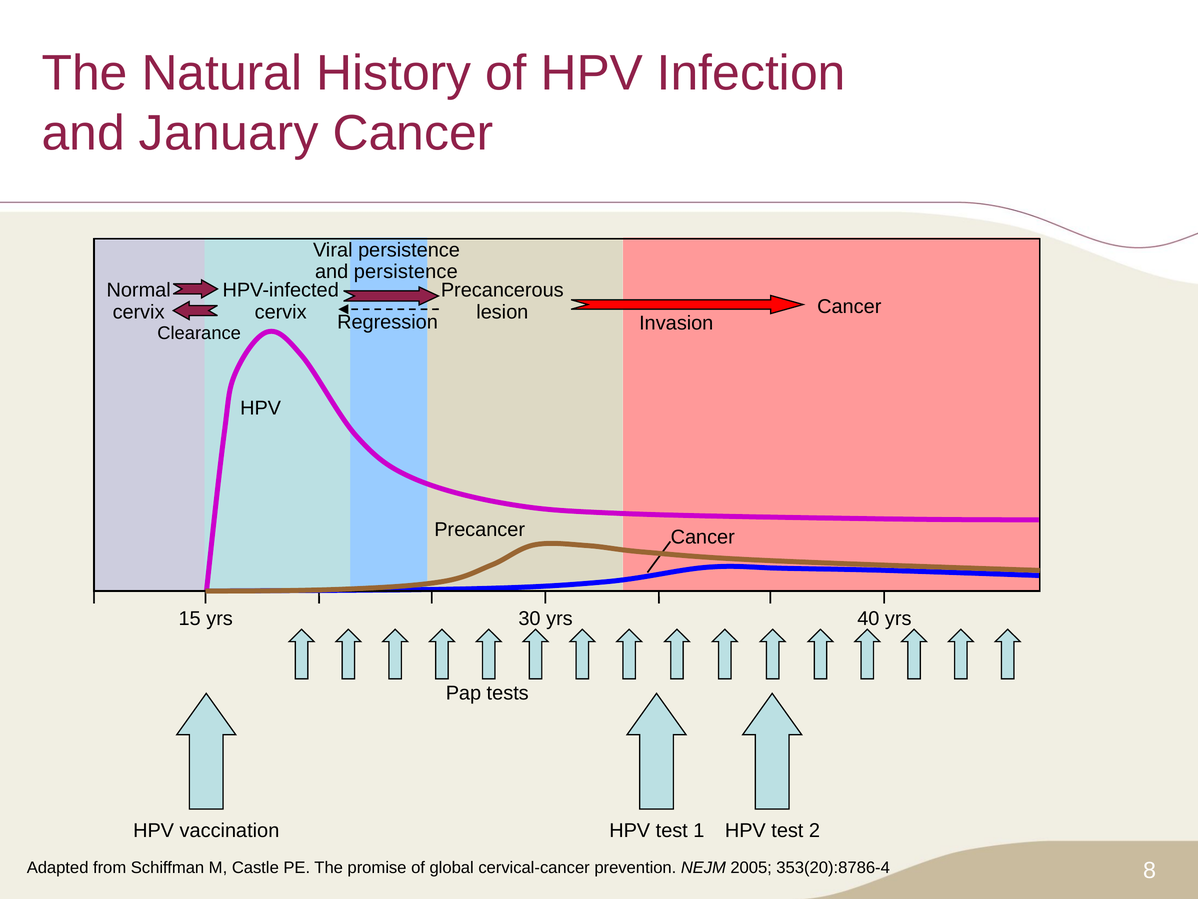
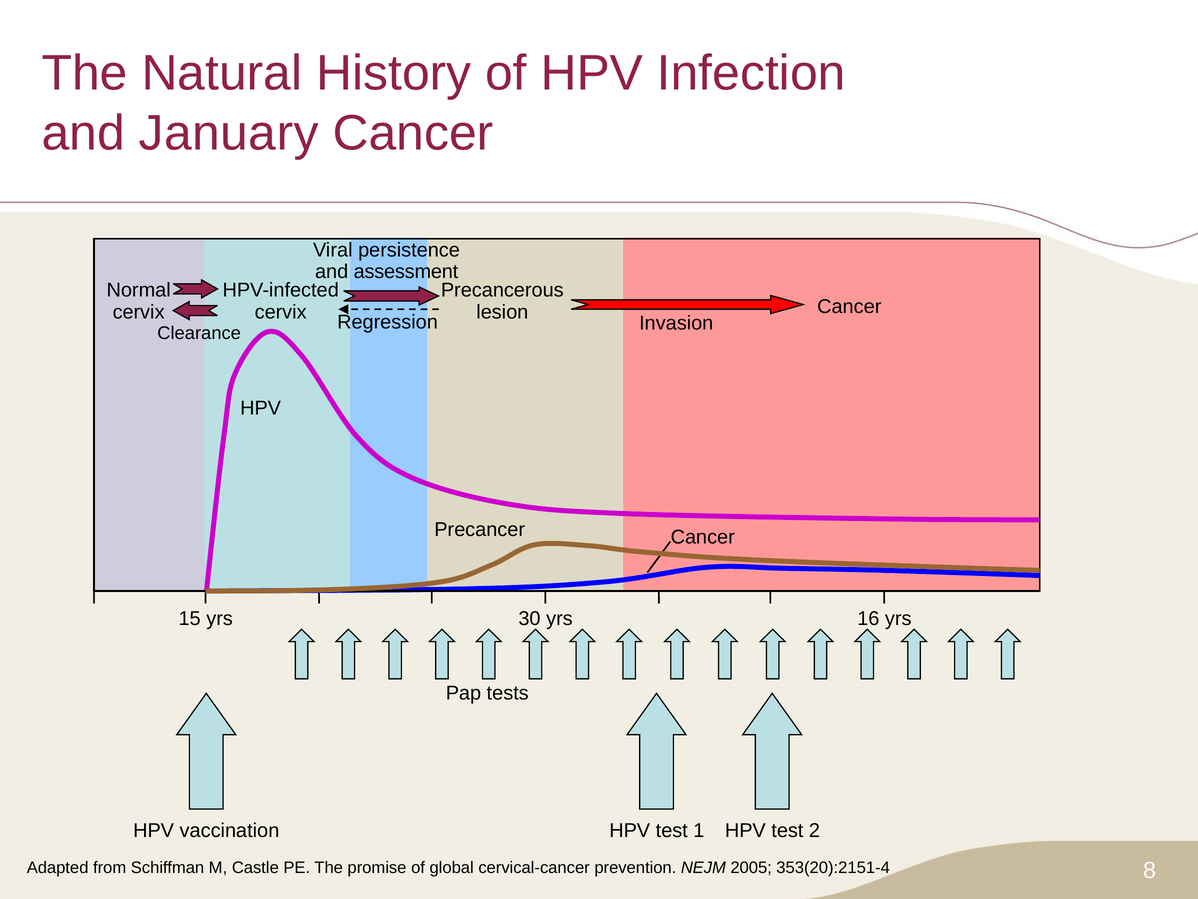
and persistence: persistence -> assessment
40: 40 -> 16
353(20):8786-4: 353(20):8786-4 -> 353(20):2151-4
